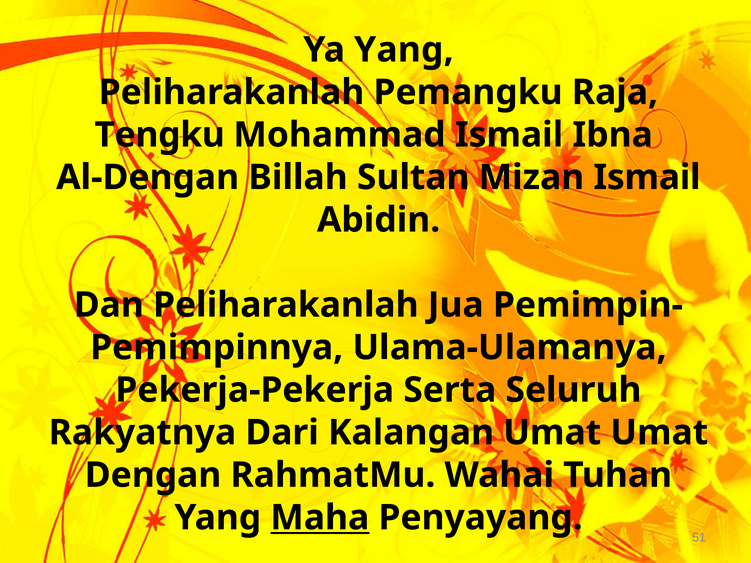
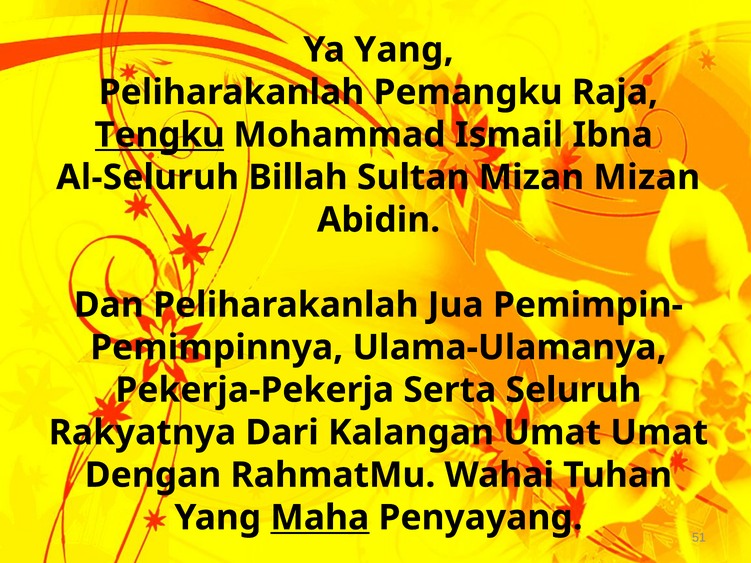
Tengku underline: none -> present
Al-Dengan: Al-Dengan -> Al-Seluruh
Mizan Ismail: Ismail -> Mizan
